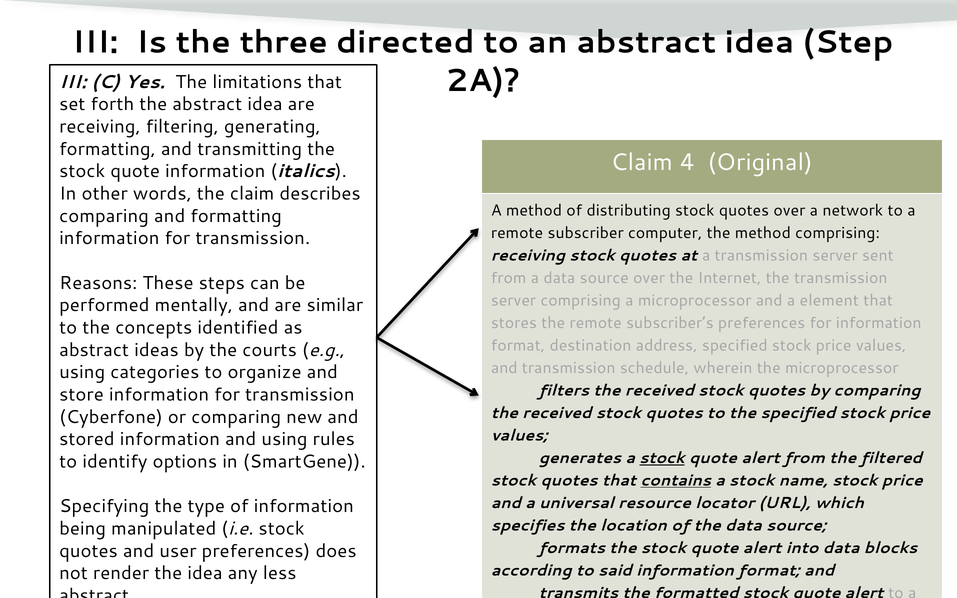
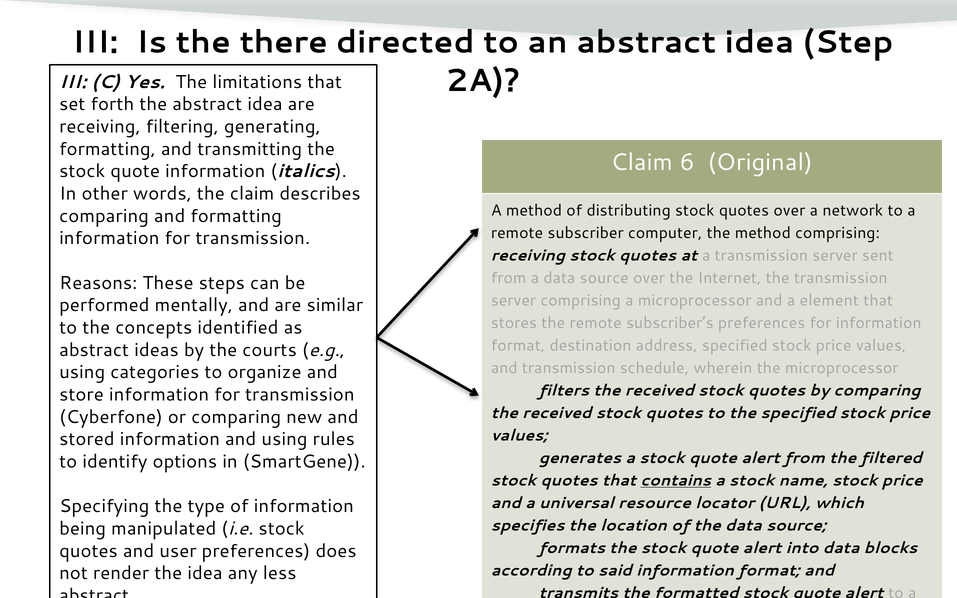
three: three -> there
4: 4 -> 6
stock at (662, 458) underline: present -> none
